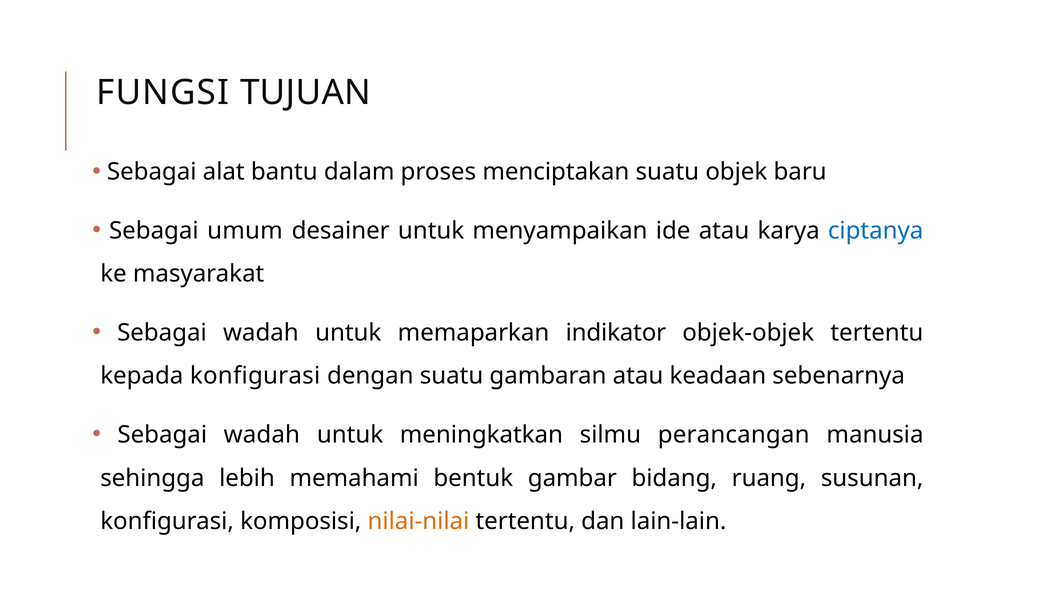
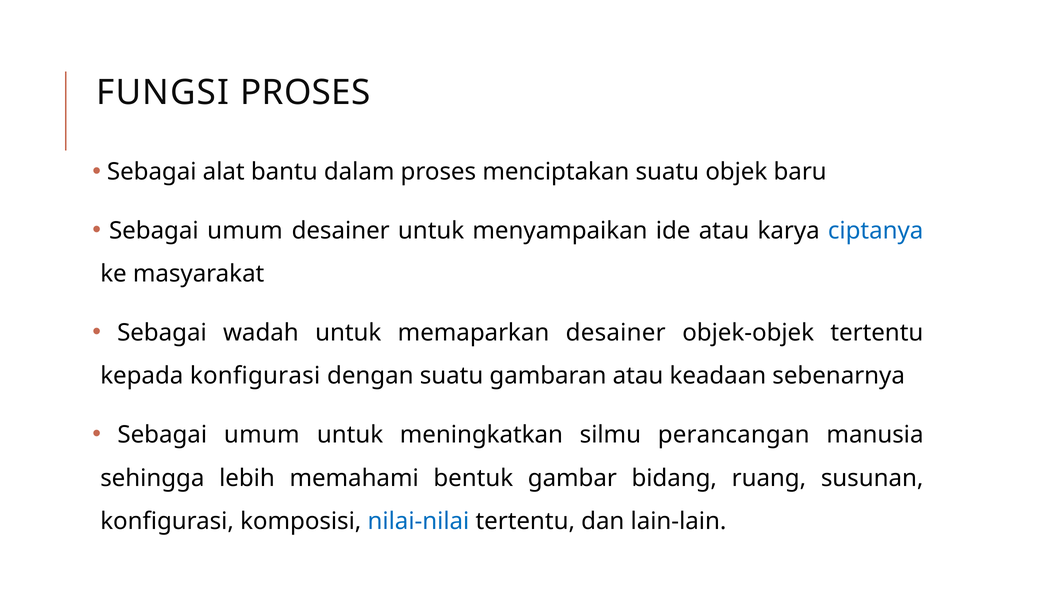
FUNGSI TUJUAN: TUJUAN -> PROSES
memaparkan indikator: indikator -> desainer
wadah at (262, 435): wadah -> umum
nilai-nilai colour: orange -> blue
